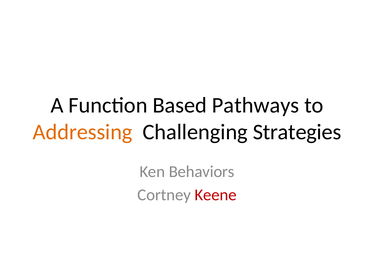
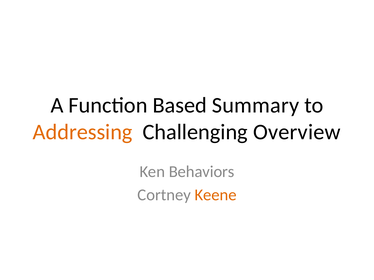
Pathways: Pathways -> Summary
Strategies: Strategies -> Overview
Keene colour: red -> orange
